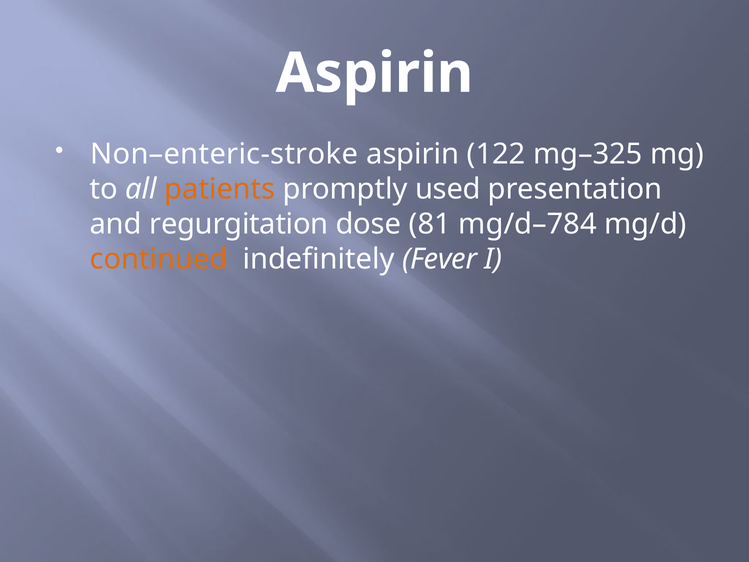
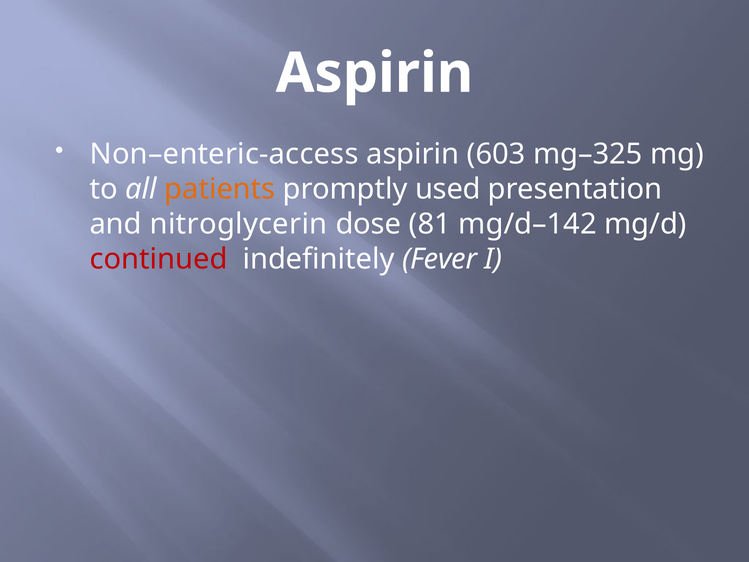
Non–enteric-stroke: Non–enteric-stroke -> Non–enteric-access
122: 122 -> 603
regurgitation: regurgitation -> nitroglycerin
mg/d–784: mg/d–784 -> mg/d–142
continued colour: orange -> red
